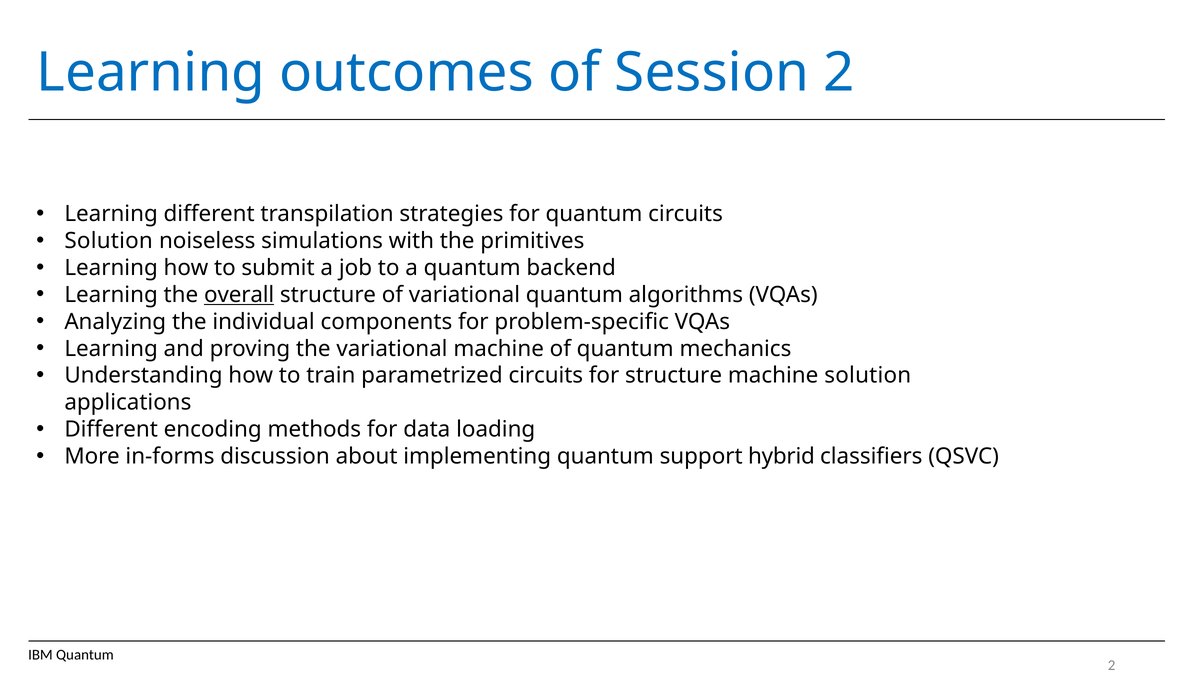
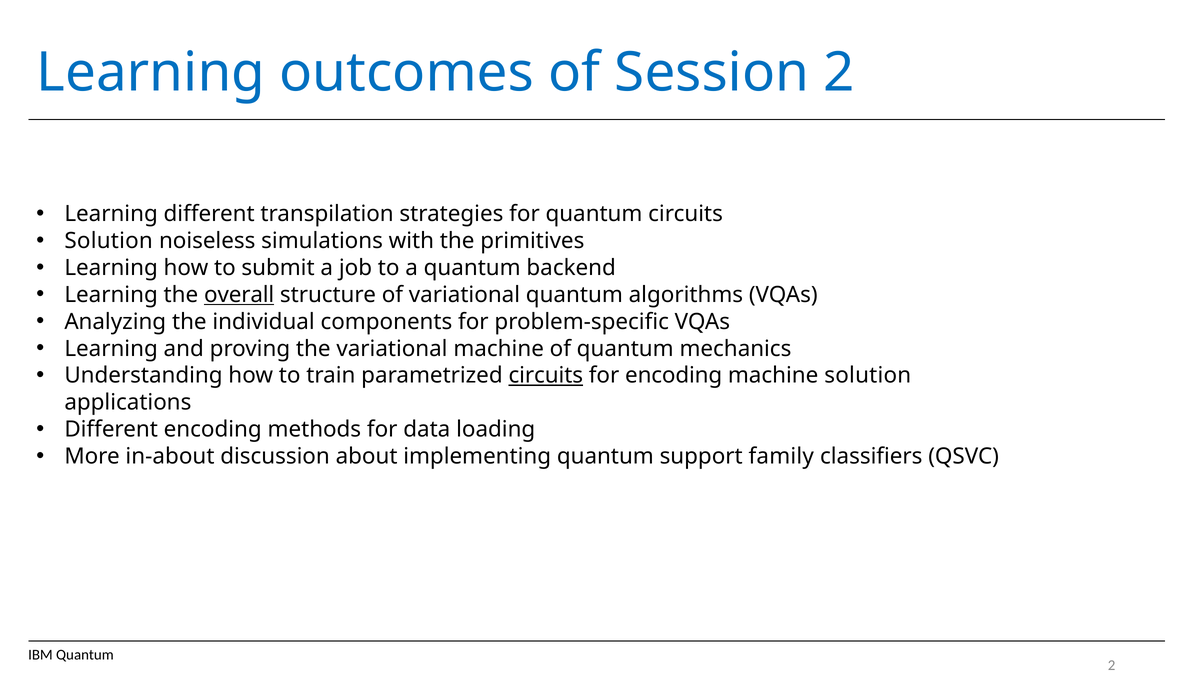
circuits at (546, 375) underline: none -> present
for structure: structure -> encoding
in-forms: in-forms -> in-about
hybrid: hybrid -> family
